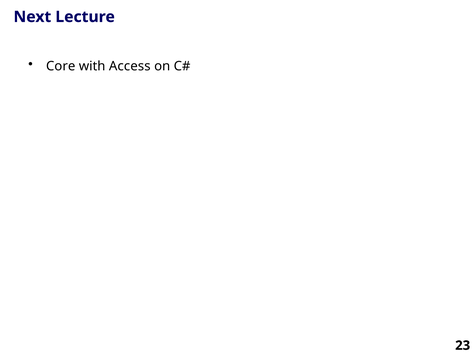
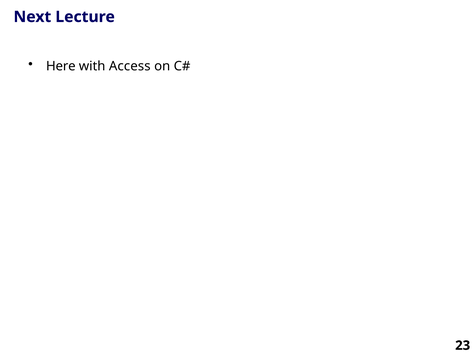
Core: Core -> Here
